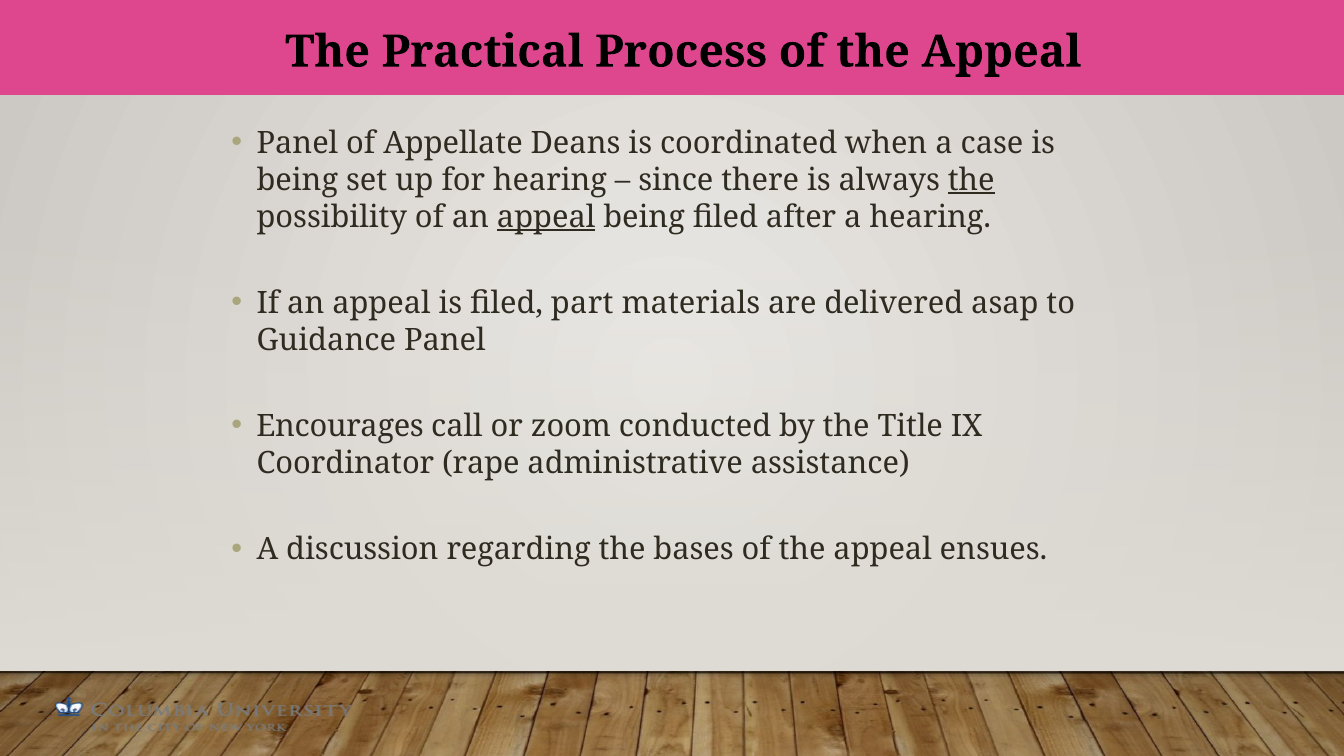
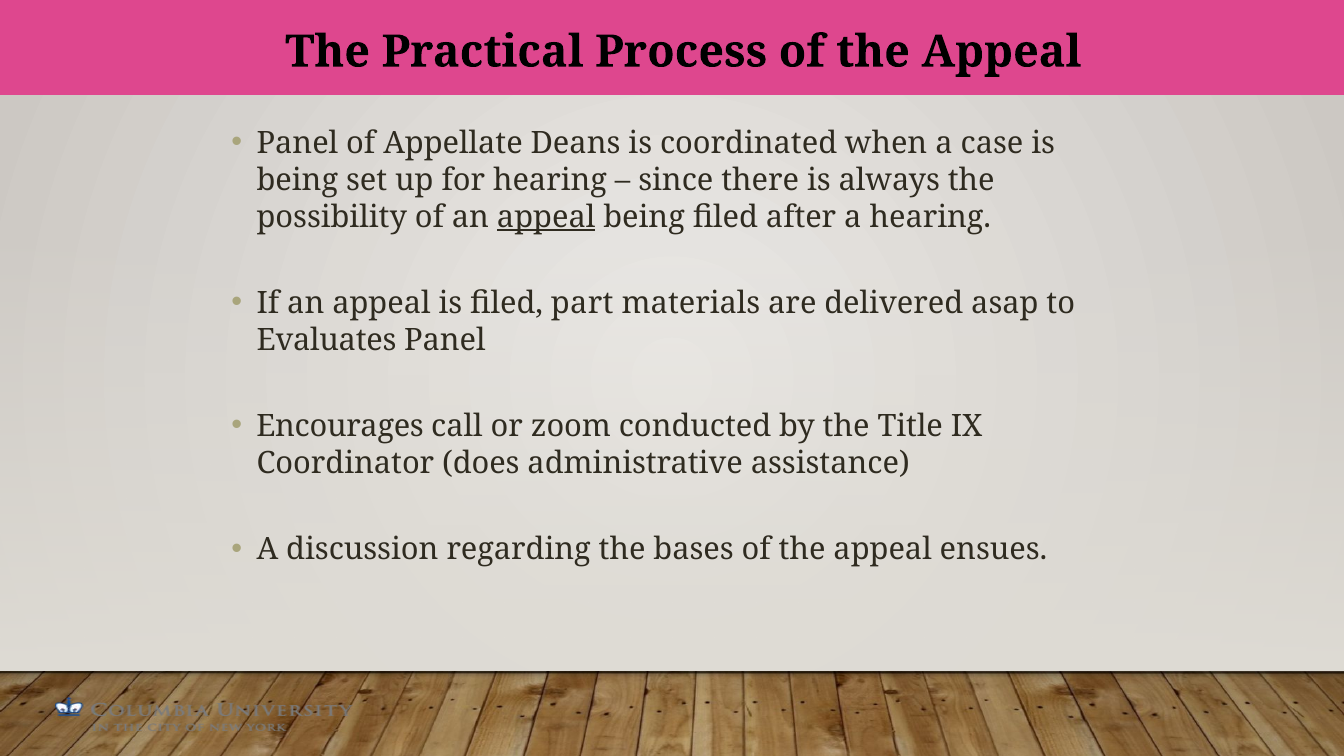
the at (971, 180) underline: present -> none
Guidance: Guidance -> Evaluates
rape: rape -> does
